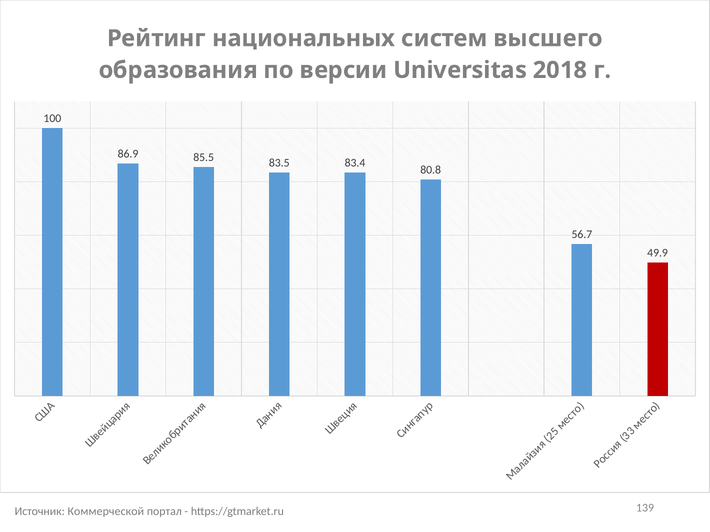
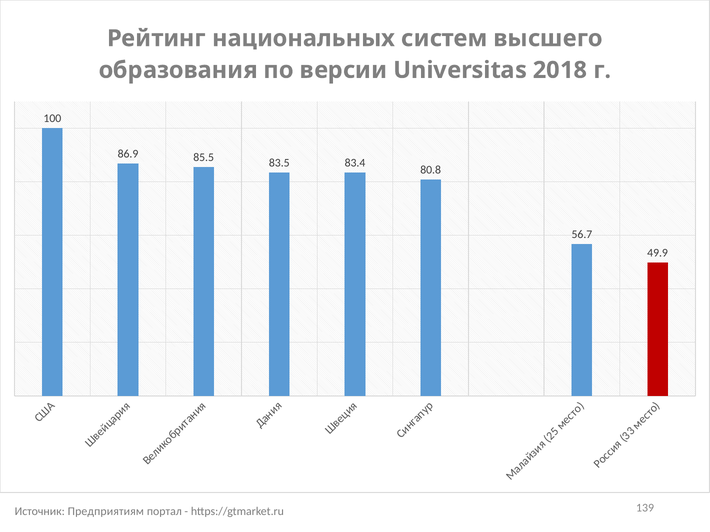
Коммерческой: Коммерческой -> Предприятиям
